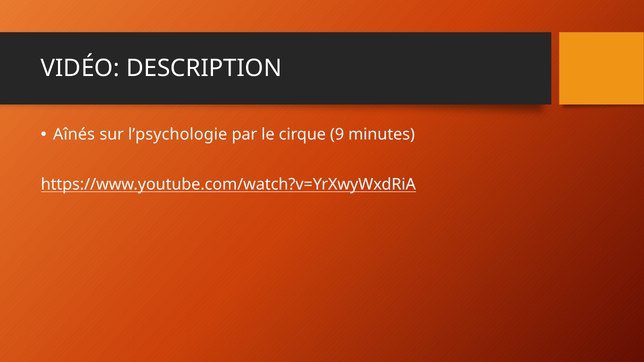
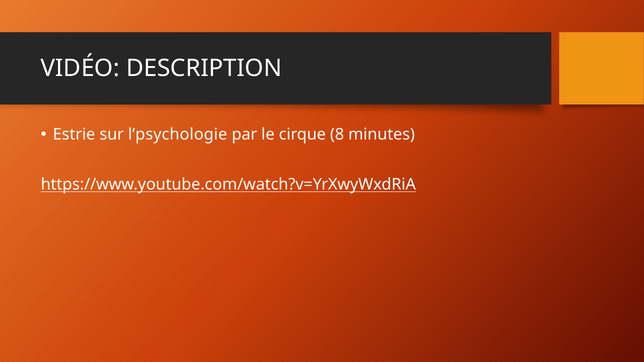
Aînés: Aînés -> Estrie
9: 9 -> 8
